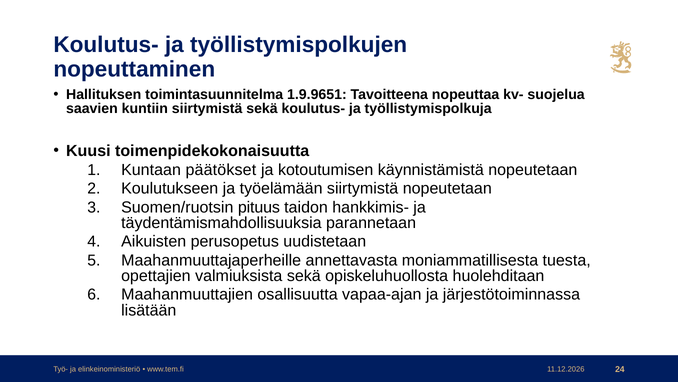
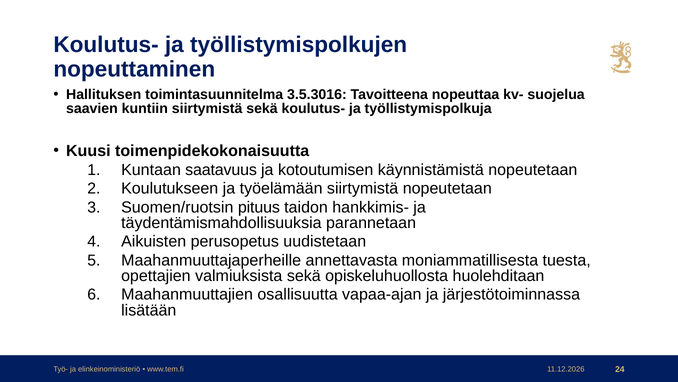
1.9.9651: 1.9.9651 -> 3.5.3016
päätökset: päätökset -> saatavuus
